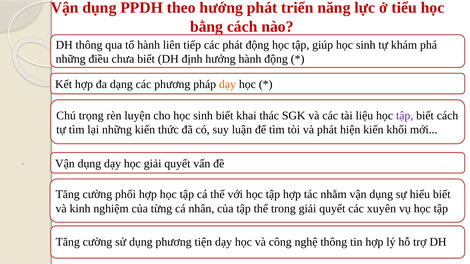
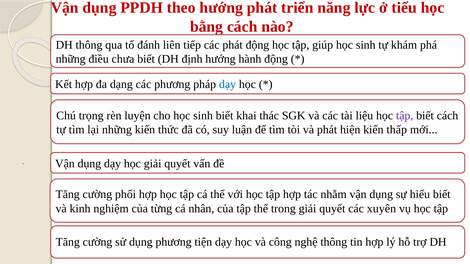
tổ hành: hành -> đánh
dạy at (228, 85) colour: orange -> blue
khối: khối -> thấp
